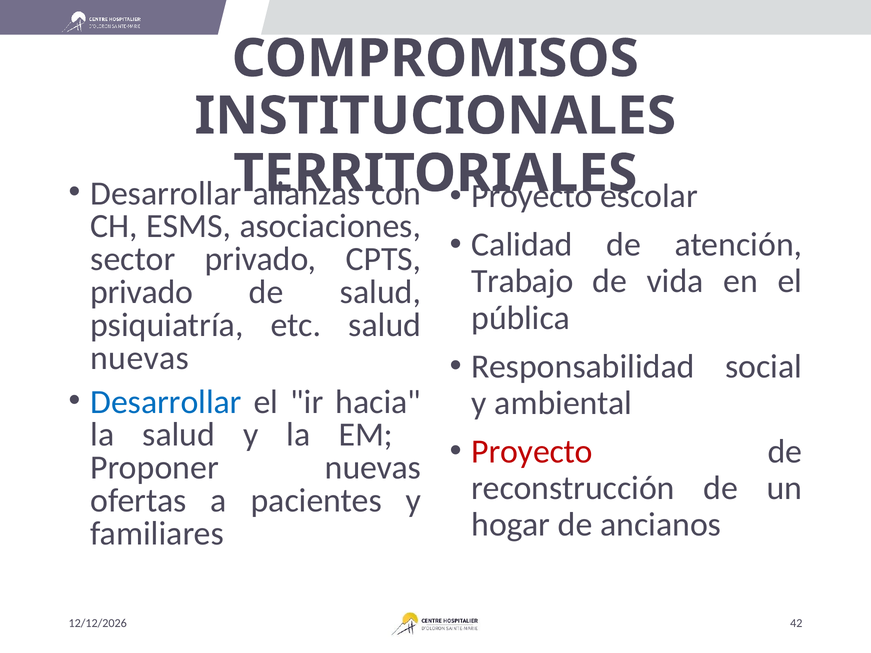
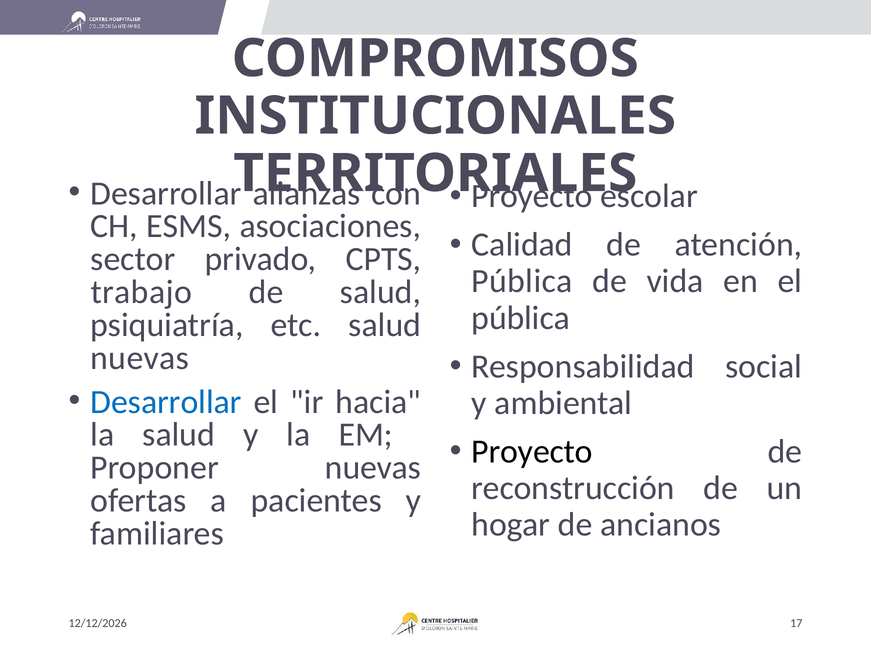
Trabajo at (522, 281): Trabajo -> Pública
privado at (142, 292): privado -> trabajo
Proyecto at (532, 452) colour: red -> black
42: 42 -> 17
